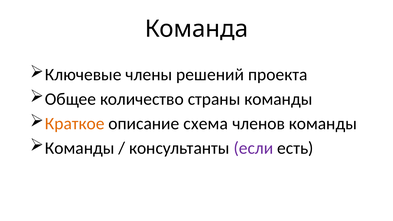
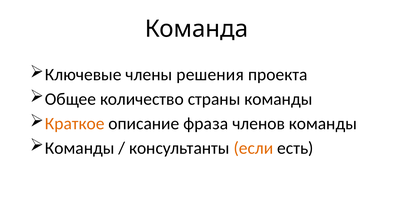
решений: решений -> решения
схема: схема -> фраза
если colour: purple -> orange
